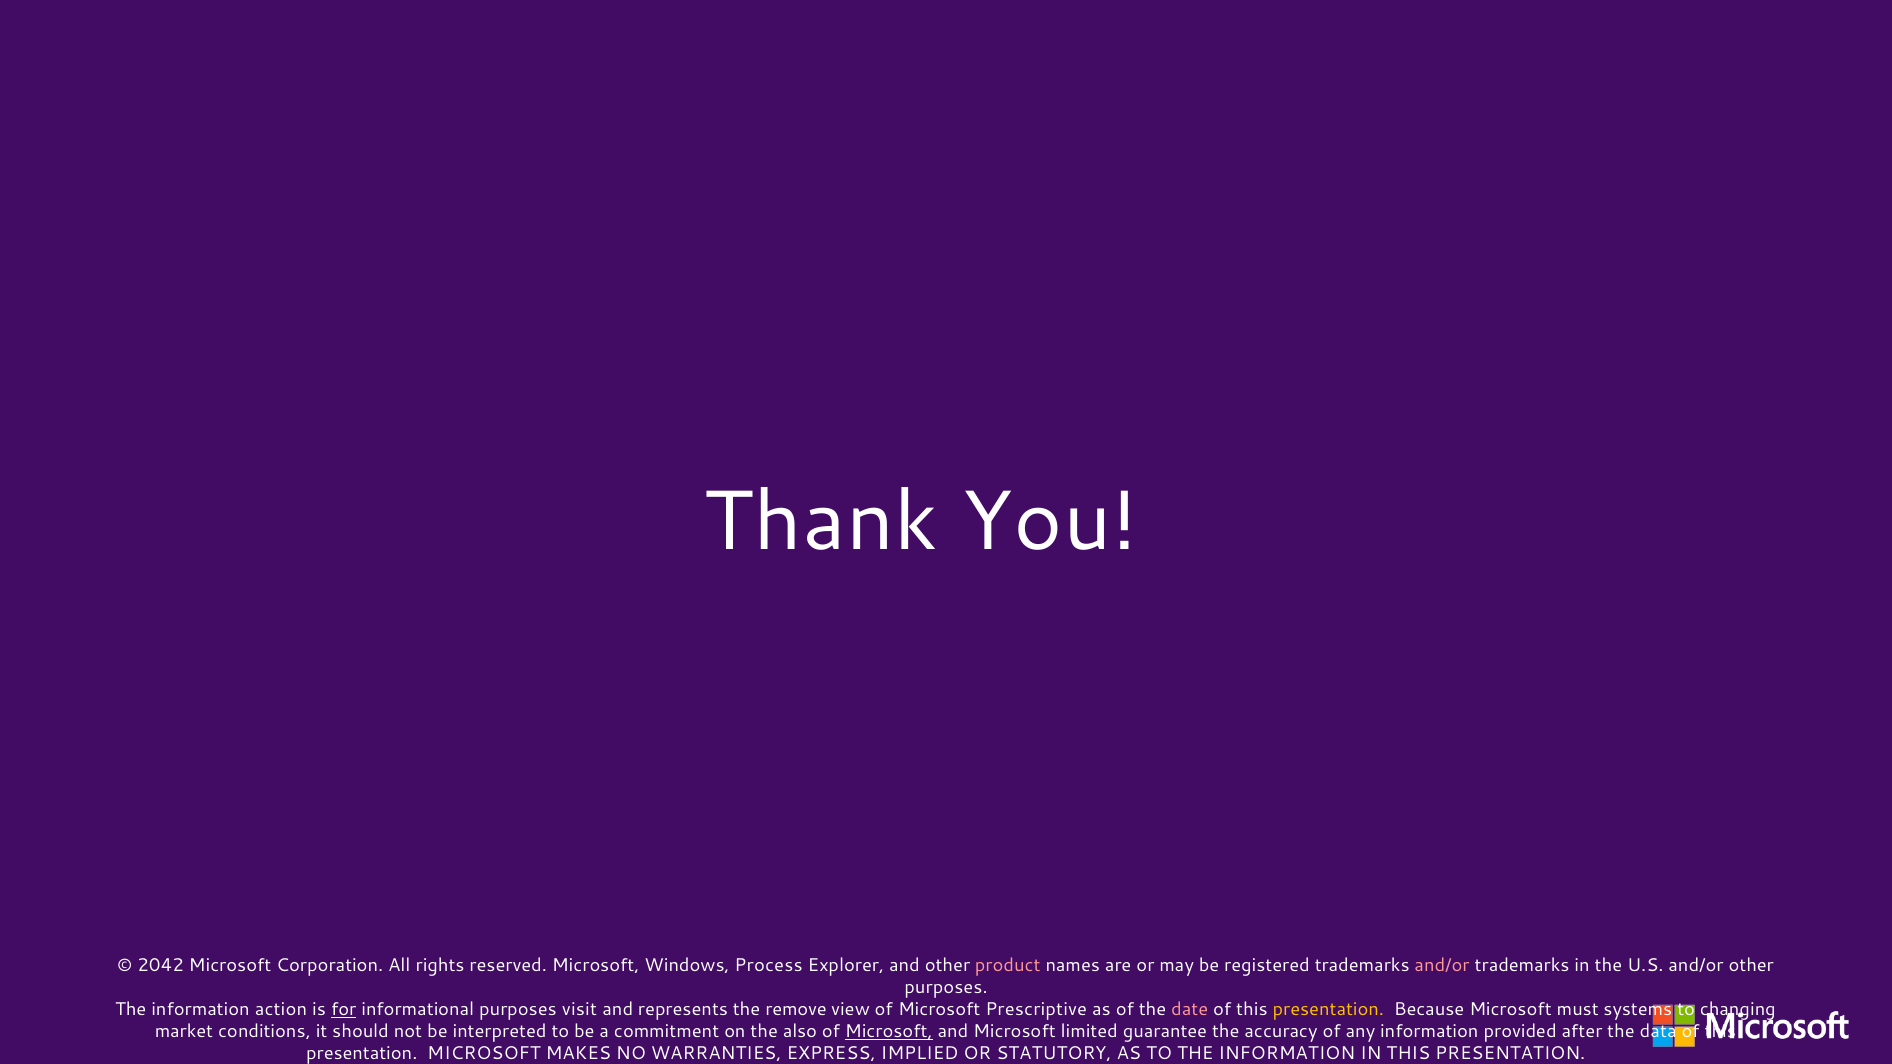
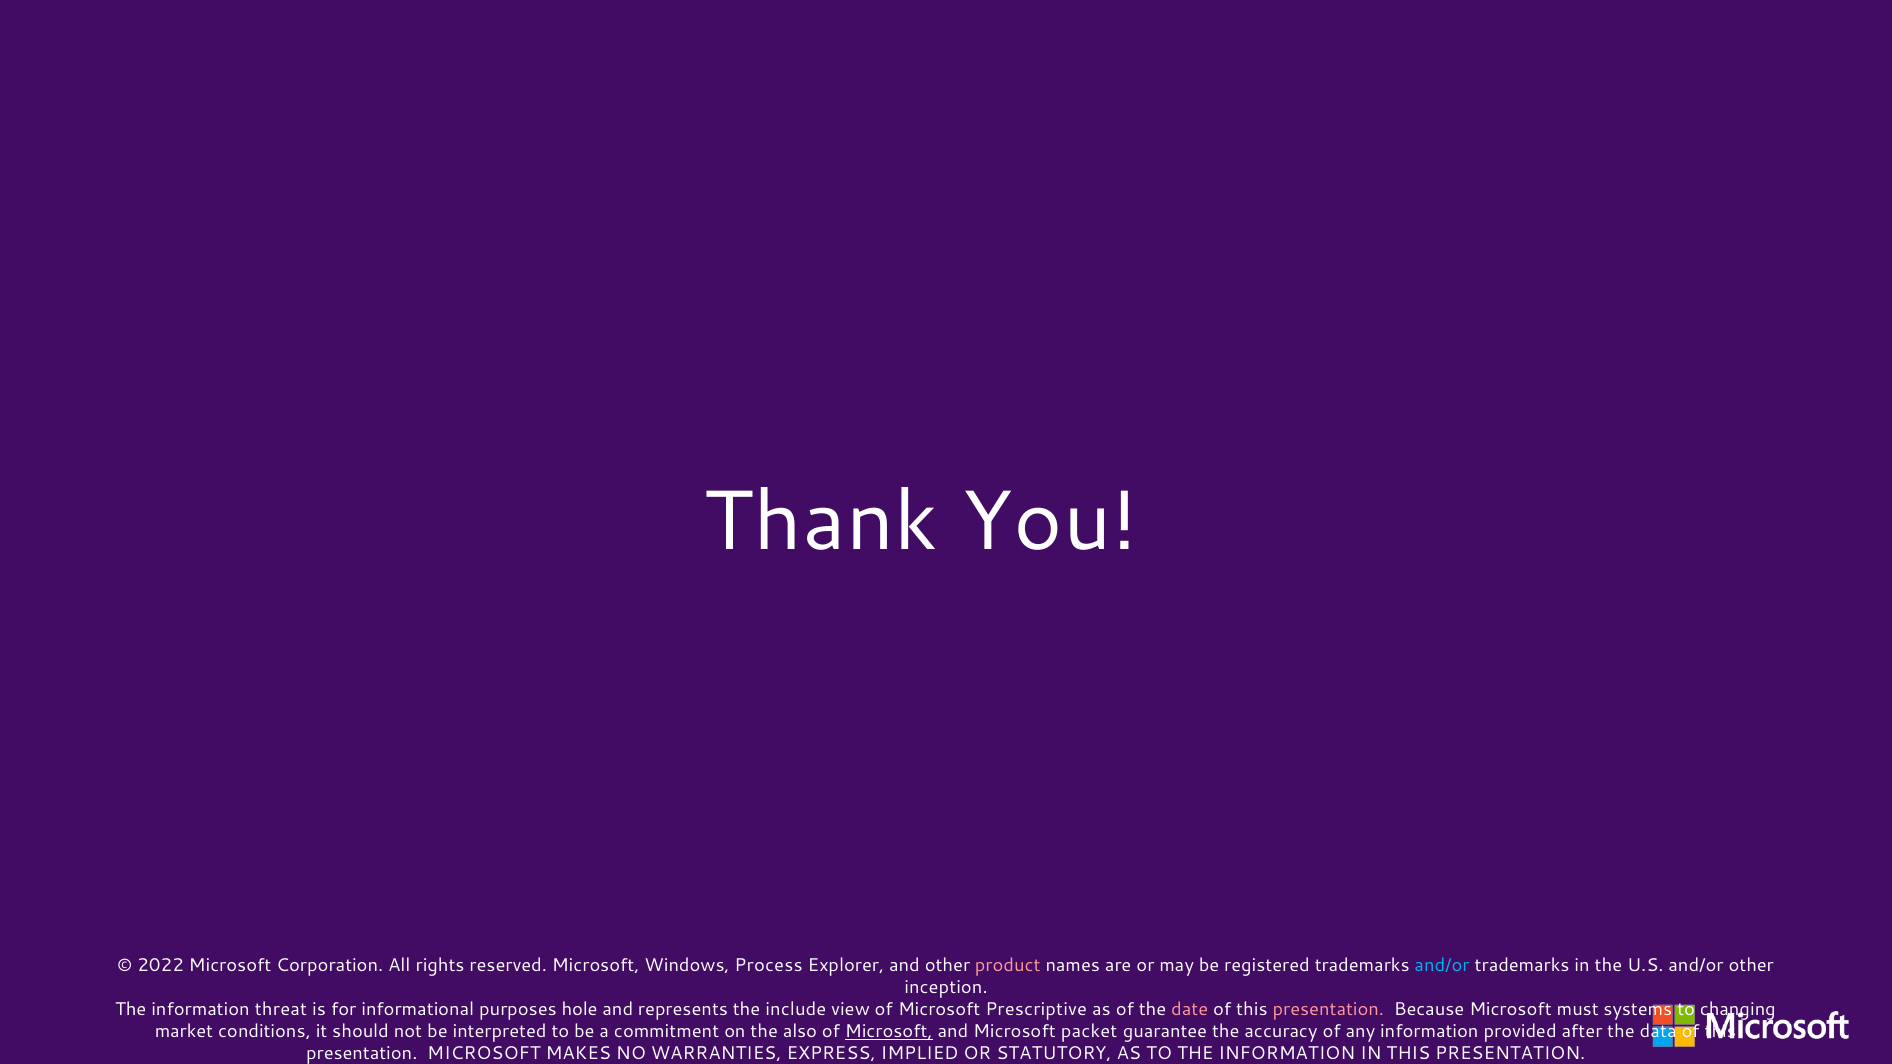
2042: 2042 -> 2022
and/or at (1442, 966) colour: pink -> light blue
purposes at (946, 988): purposes -> inception
action: action -> threat
for underline: present -> none
visit: visit -> hole
remove: remove -> include
presentation at (1328, 1010) colour: yellow -> pink
limited: limited -> packet
